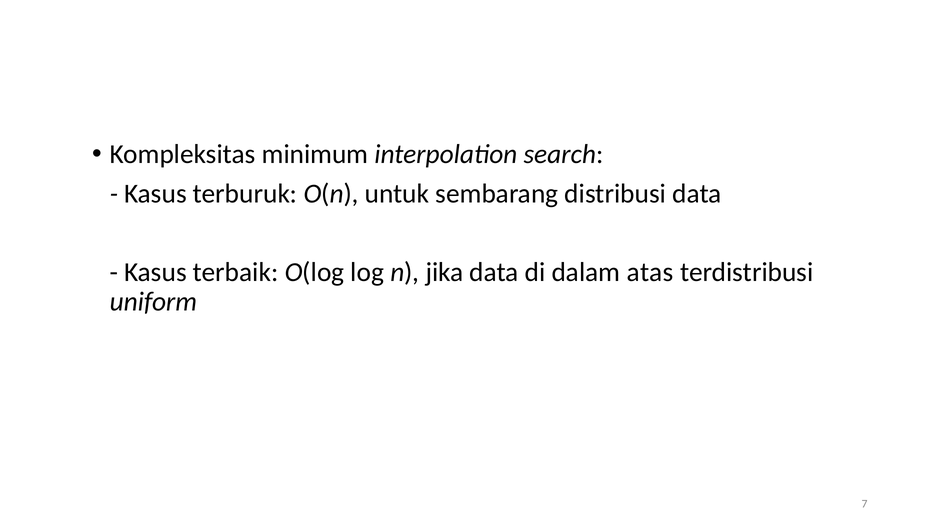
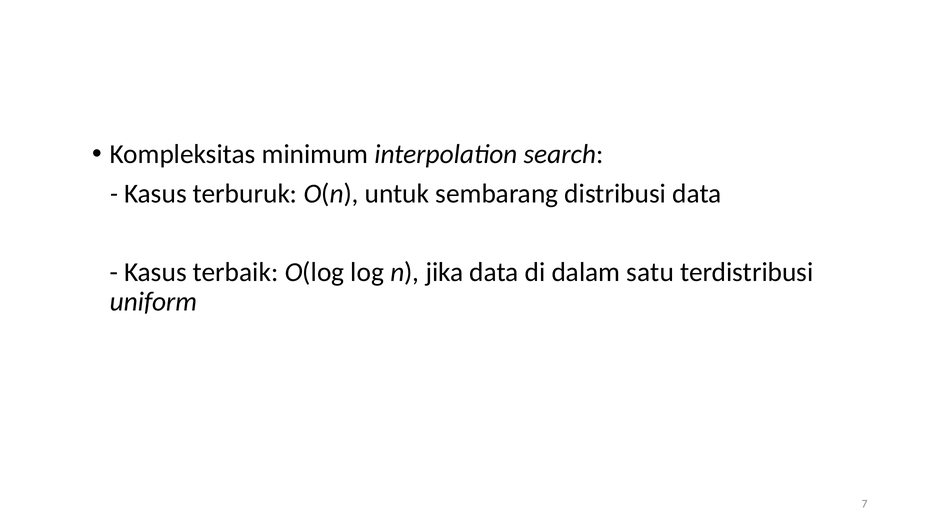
atas: atas -> satu
